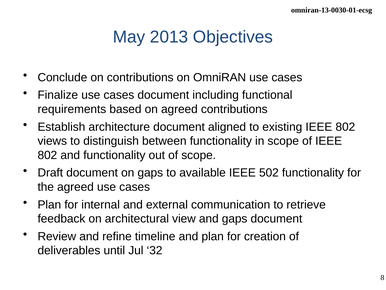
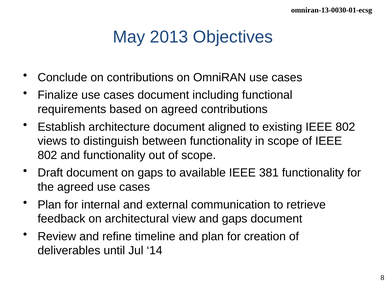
502: 502 -> 381
32: 32 -> 14
